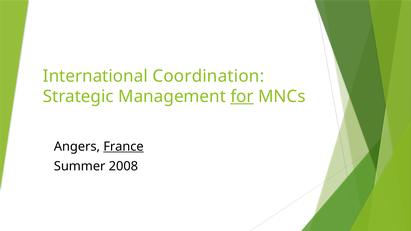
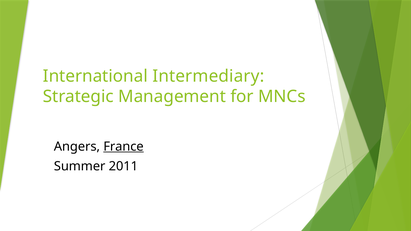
Coordination: Coordination -> Intermediary
for underline: present -> none
2008: 2008 -> 2011
